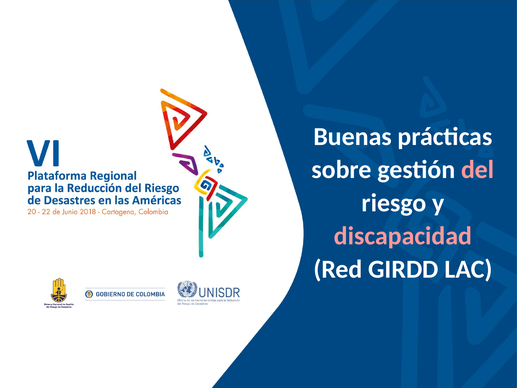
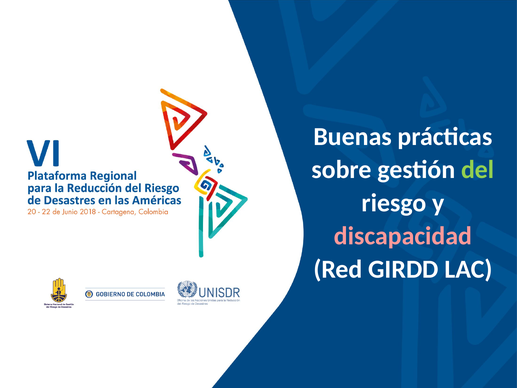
del colour: pink -> light green
